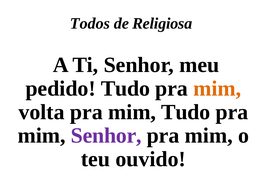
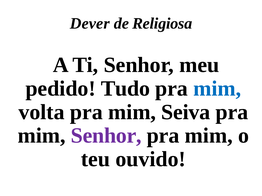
Todos: Todos -> Dever
mim at (217, 89) colour: orange -> blue
mim Tudo: Tudo -> Seiva
